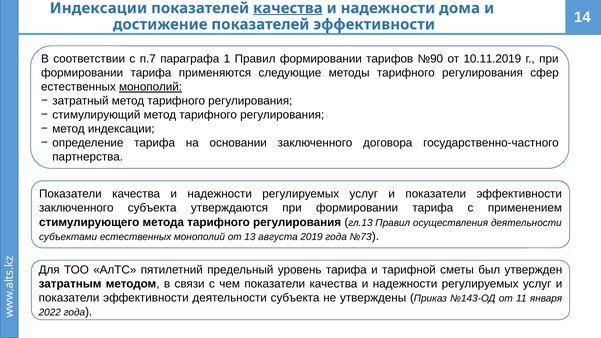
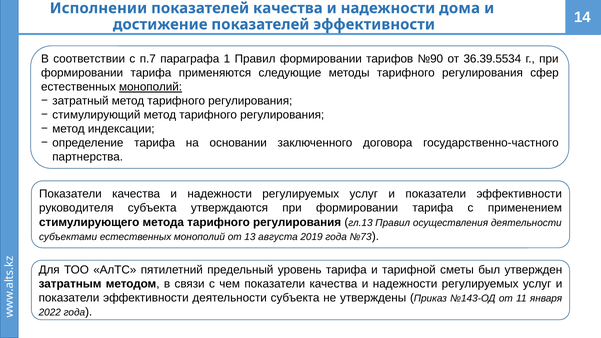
Индексации at (98, 8): Индексации -> Исполнении
качества at (288, 8) underline: present -> none
10.11.2019: 10.11.2019 -> 36.39.5534
заключенного at (76, 208): заключенного -> руководителя
